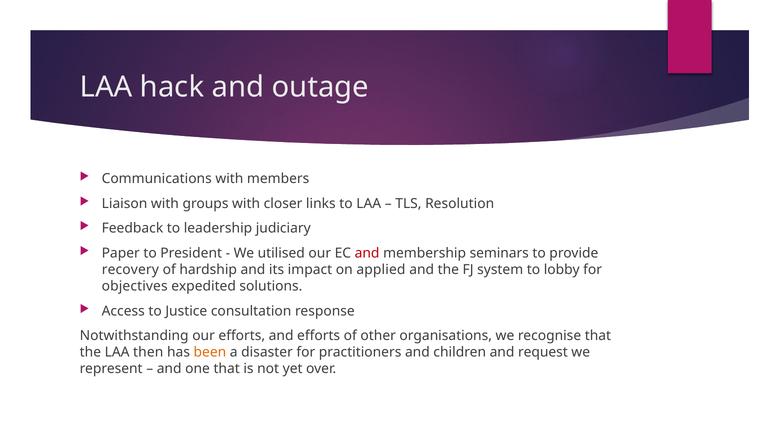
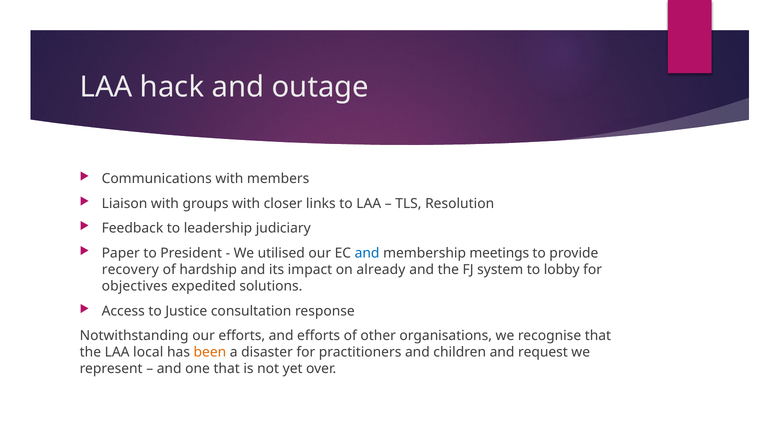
and at (367, 253) colour: red -> blue
seminars: seminars -> meetings
applied: applied -> already
then: then -> local
